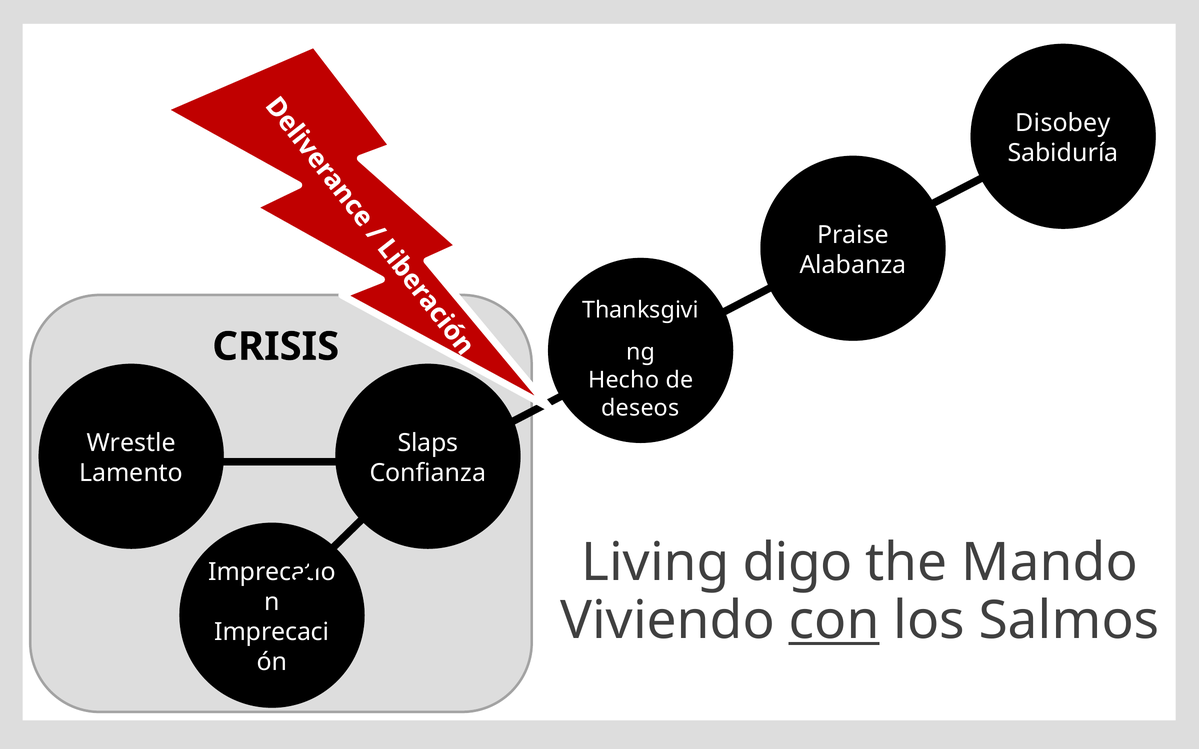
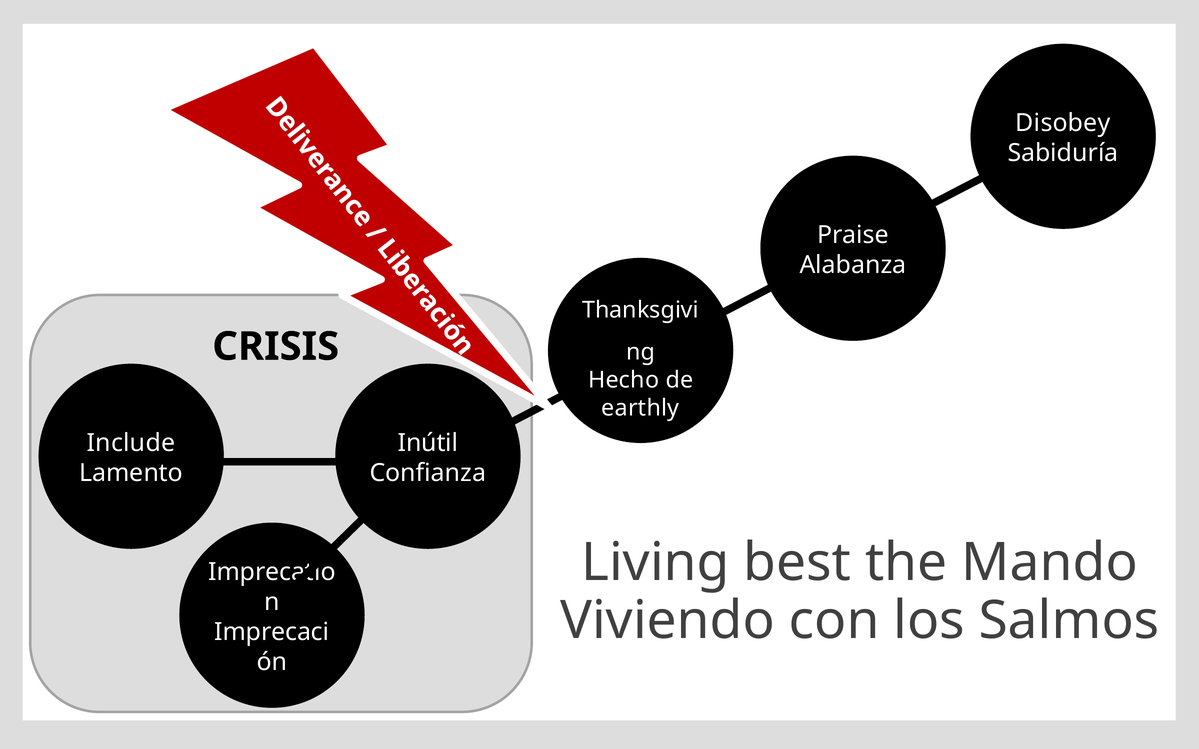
deseos: deseos -> earthly
Wrestle: Wrestle -> Include
Slaps: Slaps -> Inútil
digo: digo -> best
con underline: present -> none
